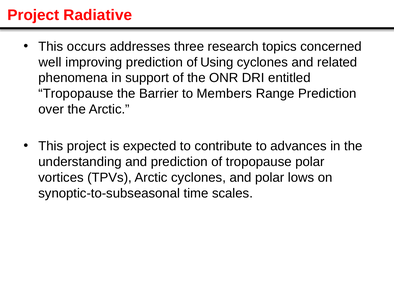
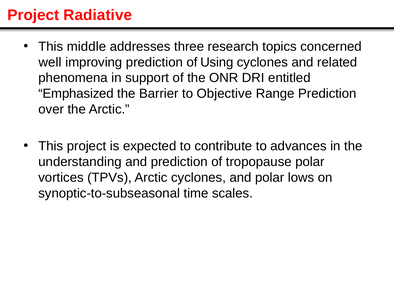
occurs: occurs -> middle
Tropopause at (76, 94): Tropopause -> Emphasized
Members: Members -> Objective
